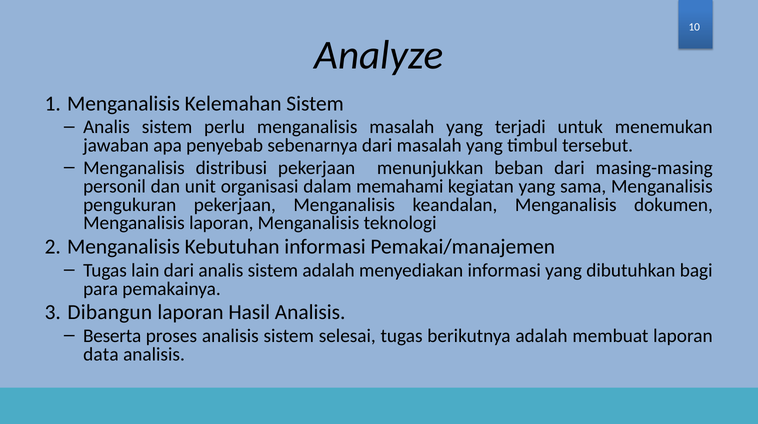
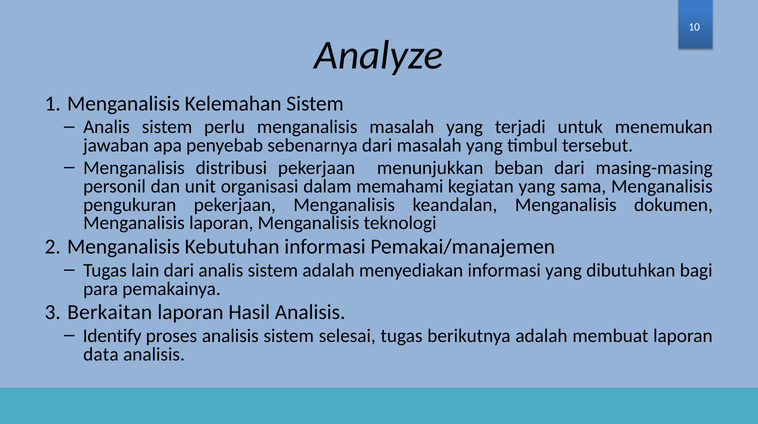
Dibangun: Dibangun -> Berkaitan
Beserta: Beserta -> Identify
